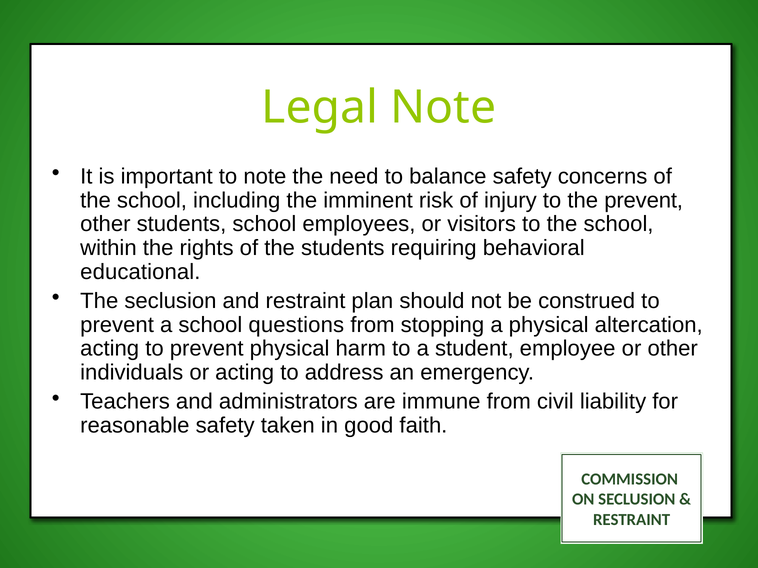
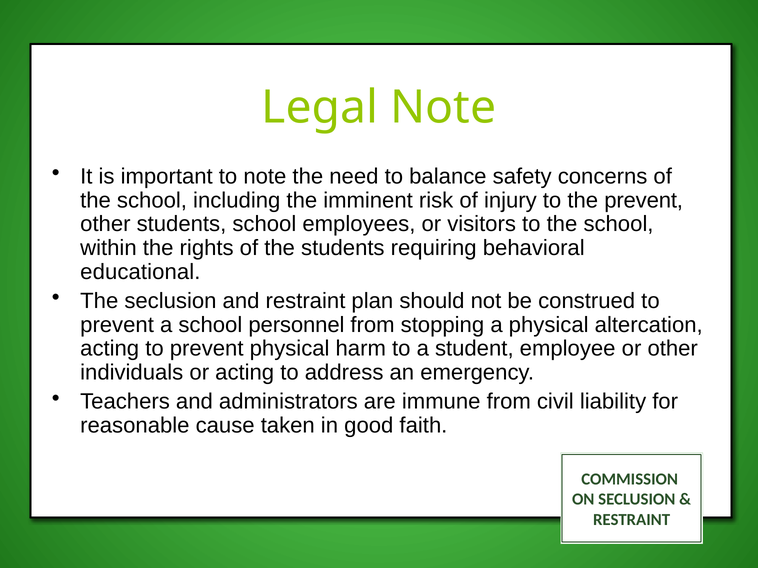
questions: questions -> personnel
reasonable safety: safety -> cause
